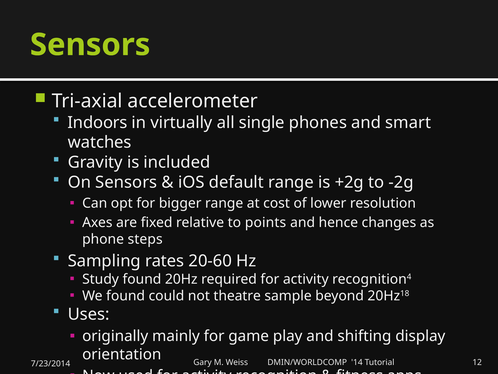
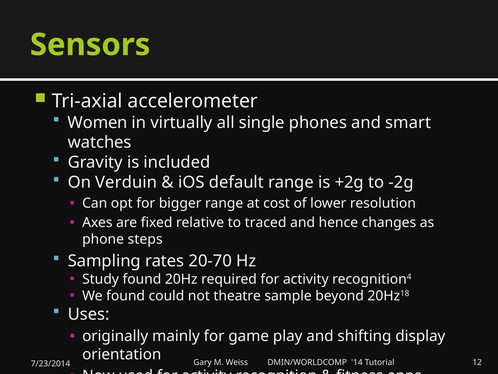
Indoors: Indoors -> Women
On Sensors: Sensors -> Verduin
points: points -> traced
20-60: 20-60 -> 20-70
